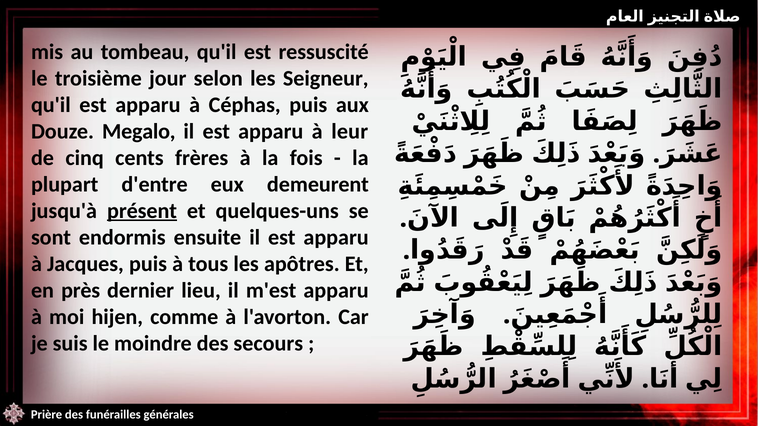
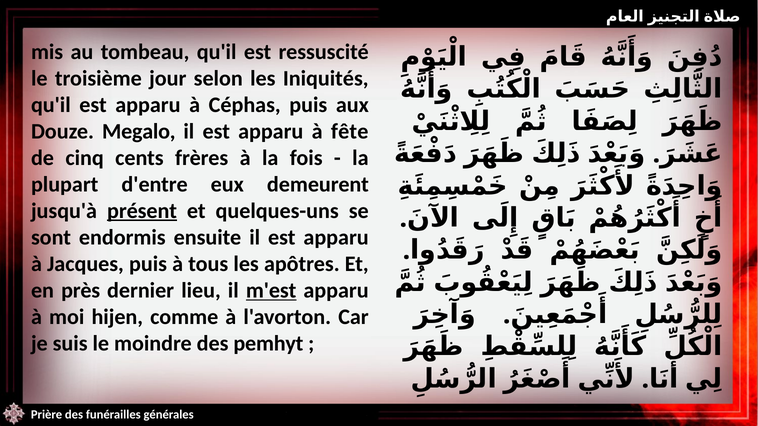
Seigneur: Seigneur -> Iniquités
leur: leur -> fête
m'est underline: none -> present
secours: secours -> pemhyt
